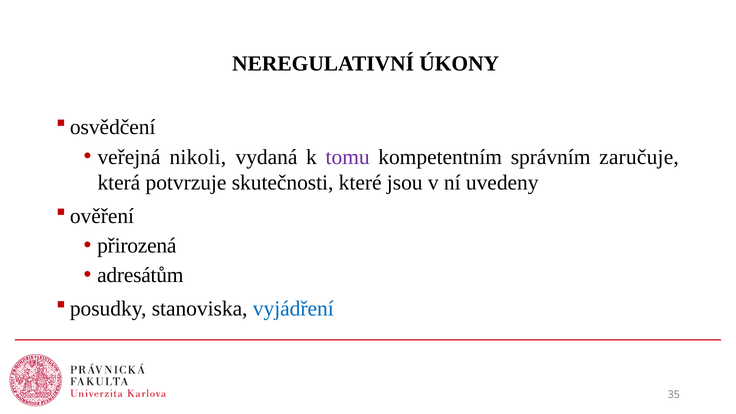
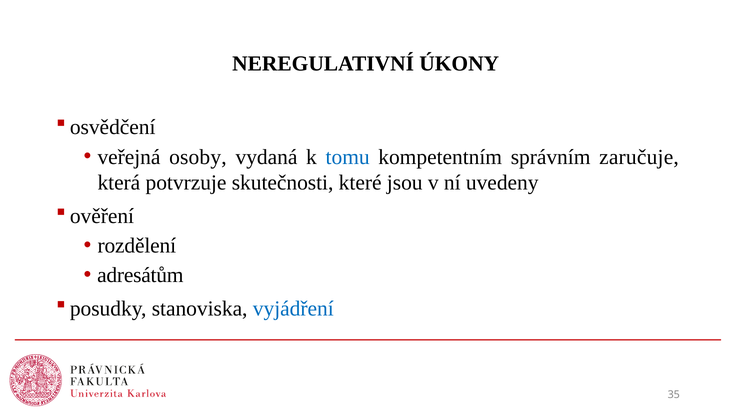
nikoli: nikoli -> osoby
tomu colour: purple -> blue
přirozená: přirozená -> rozdělení
